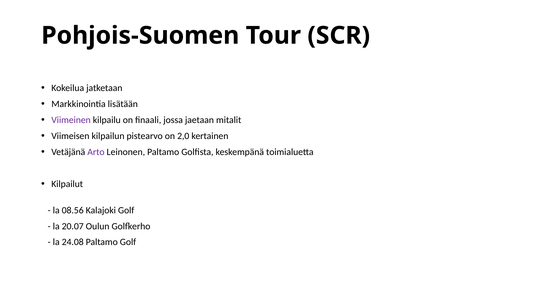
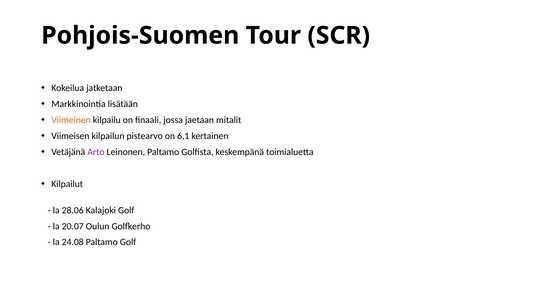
Viimeinen colour: purple -> orange
2,0: 2,0 -> 6,1
08.56: 08.56 -> 28.06
